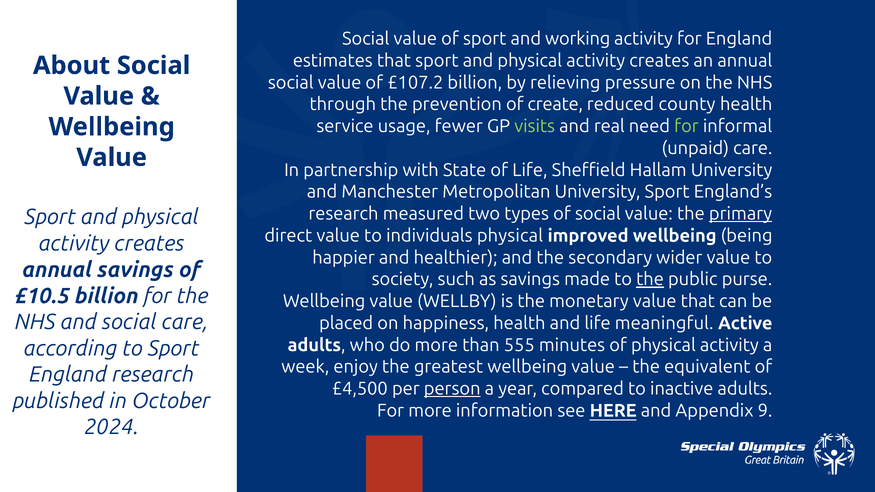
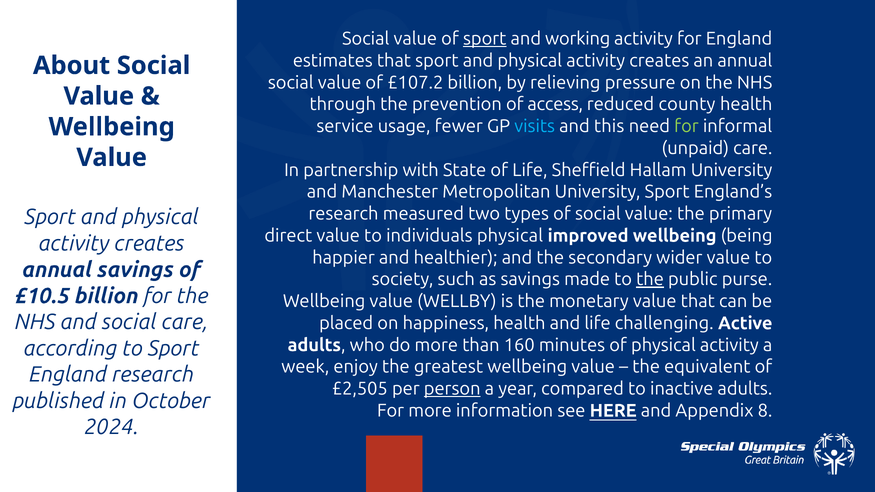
sport at (485, 39) underline: none -> present
create: create -> access
visits colour: light green -> light blue
real: real -> this
primary underline: present -> none
meaningful: meaningful -> challenging
555: 555 -> 160
£4,500: £4,500 -> £2,505
9: 9 -> 8
